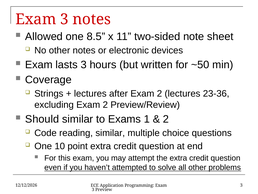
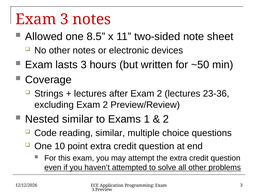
Should: Should -> Nested
